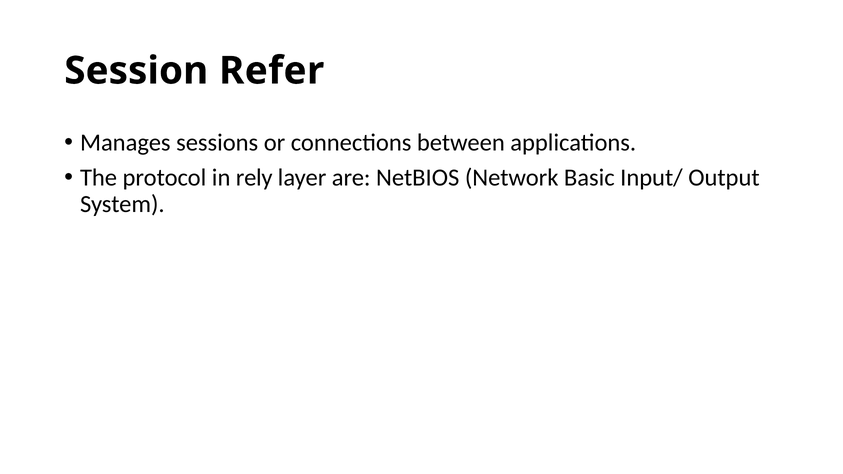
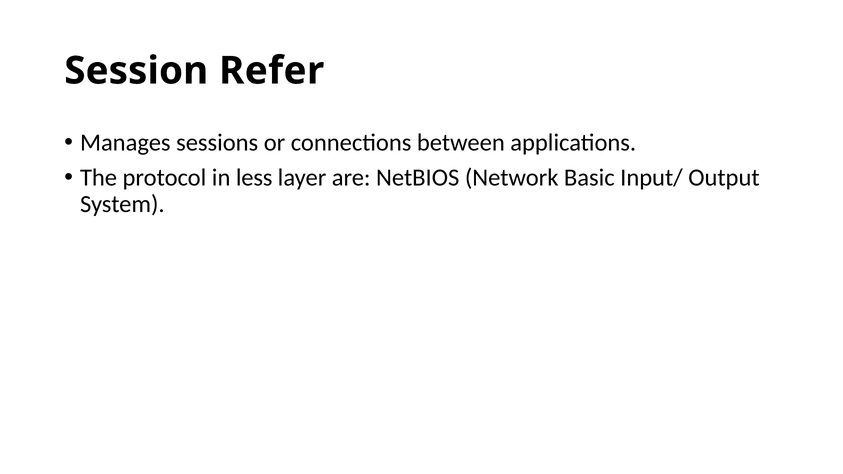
rely: rely -> less
